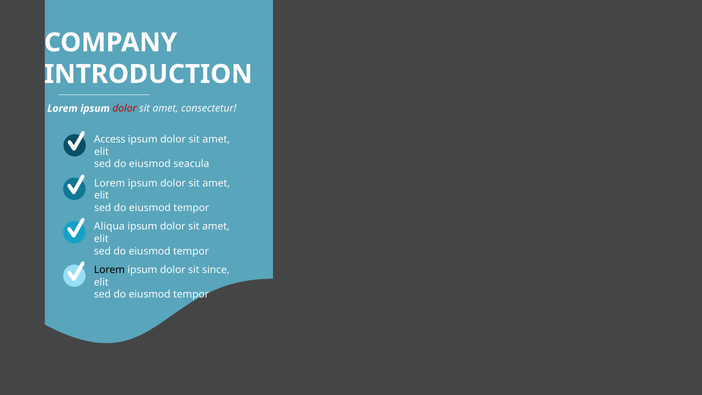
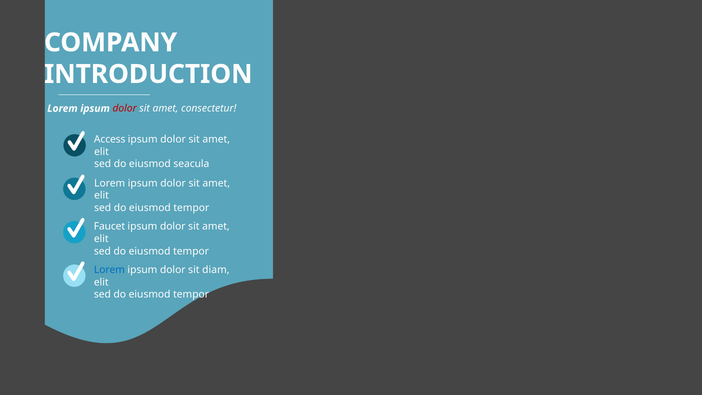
Aliqua: Aliqua -> Faucet
Lorem at (109, 270) colour: black -> blue
since: since -> diam
